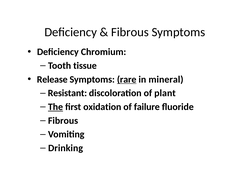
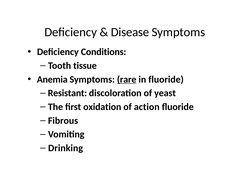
Fibrous at (130, 32): Fibrous -> Disease
Chromium: Chromium -> Conditions
Release: Release -> Anemia
in mineral: mineral -> fluoride
plant: plant -> yeast
The underline: present -> none
failure: failure -> action
